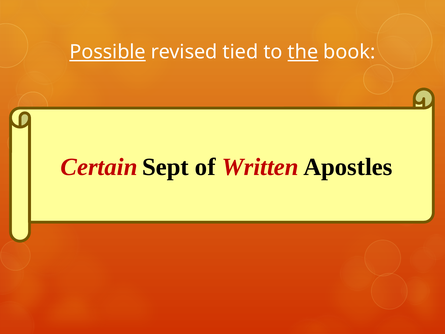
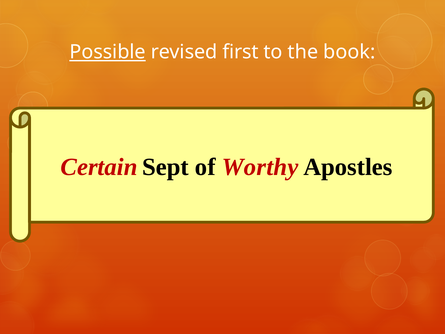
tied: tied -> first
the underline: present -> none
Written: Written -> Worthy
